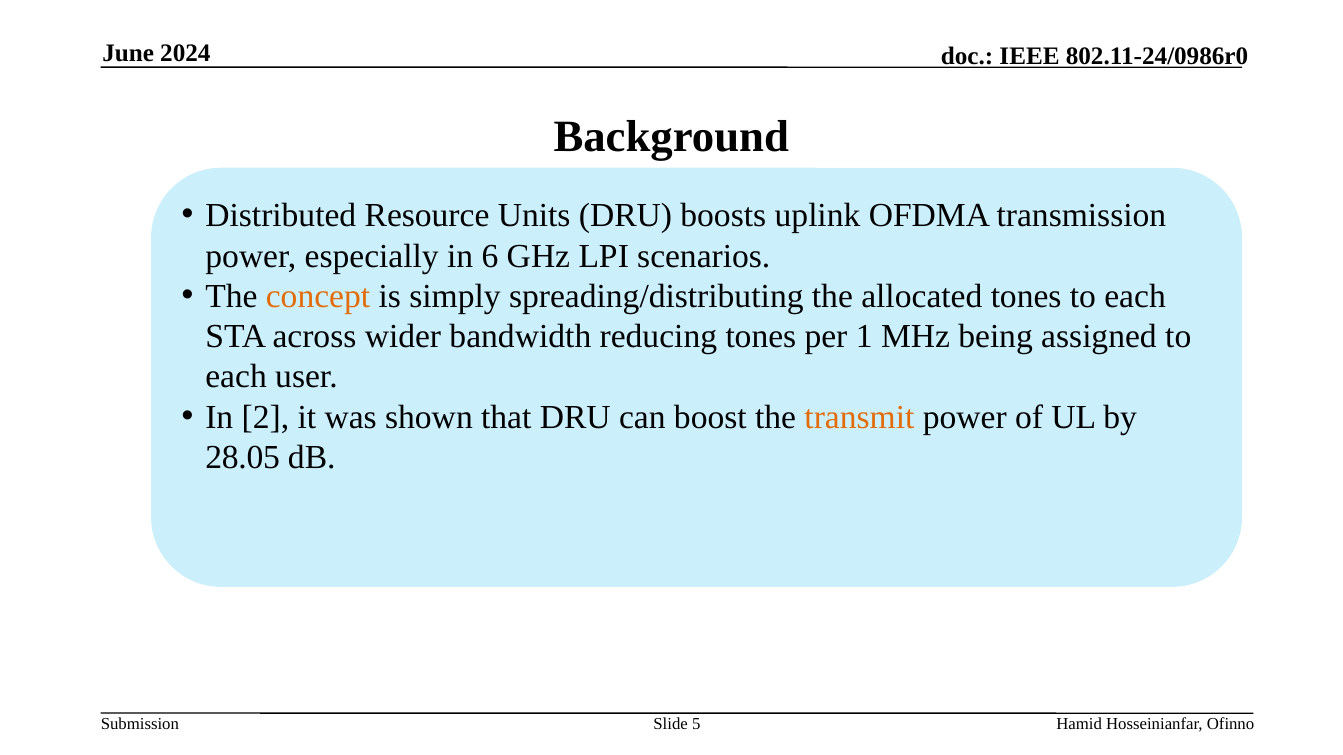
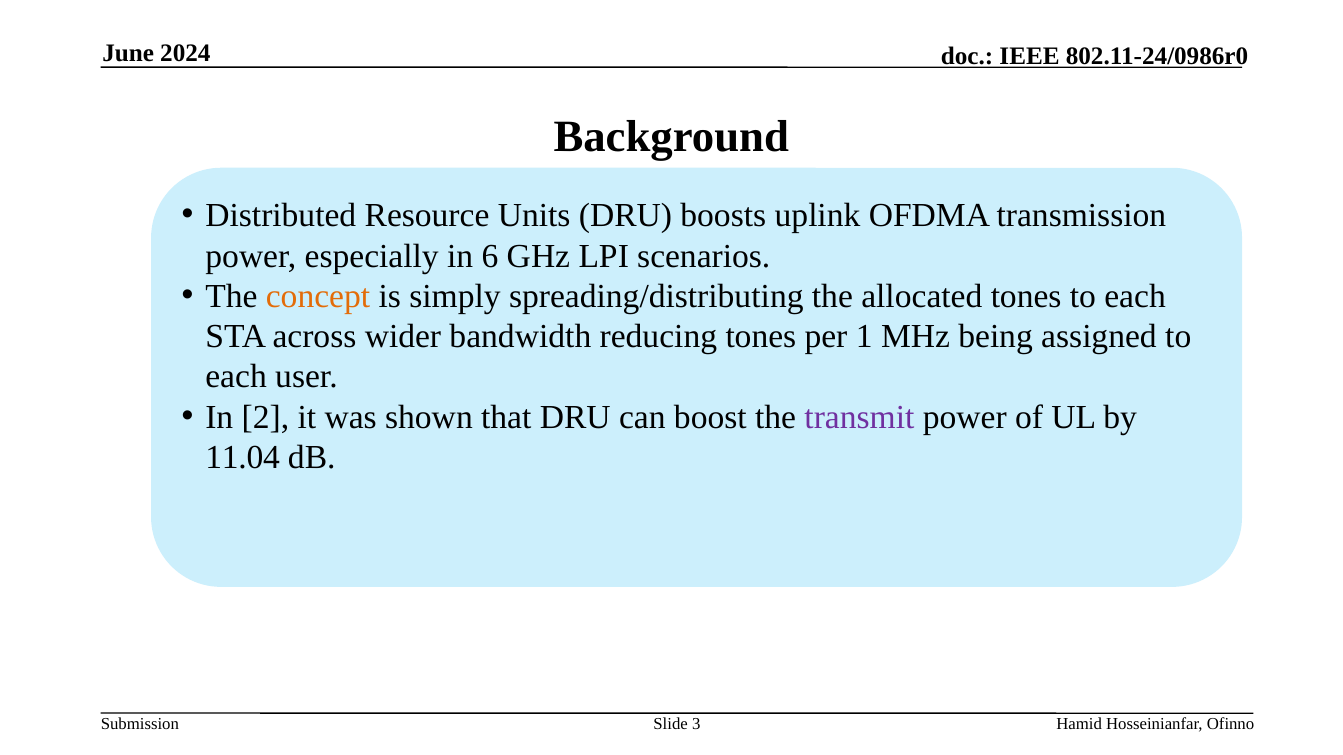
transmit colour: orange -> purple
28.05: 28.05 -> 11.04
5: 5 -> 3
